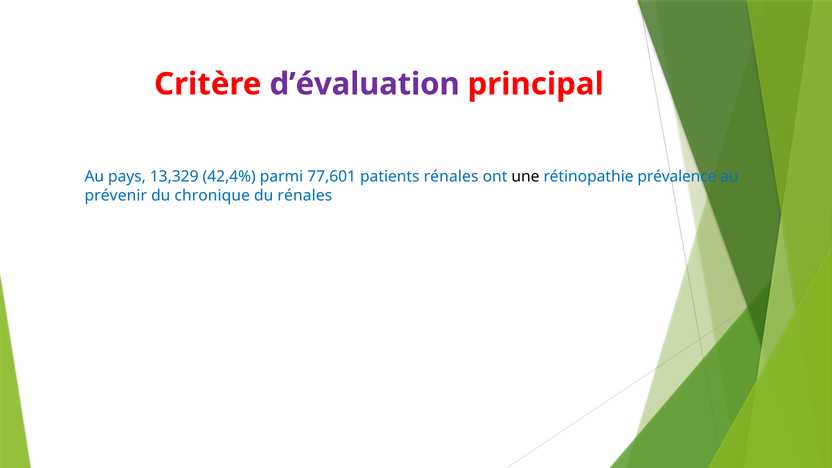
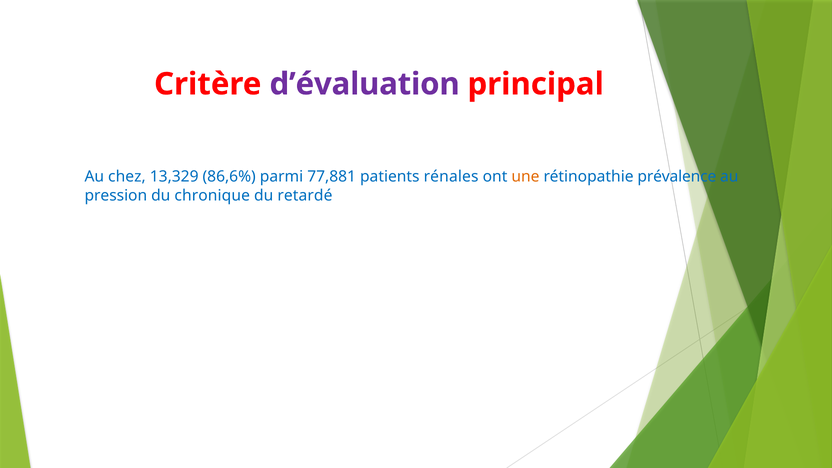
pays: pays -> chez
42,4%: 42,4% -> 86,6%
77,601: 77,601 -> 77,881
une colour: black -> orange
prévenir: prévenir -> pression
du rénales: rénales -> retardé
